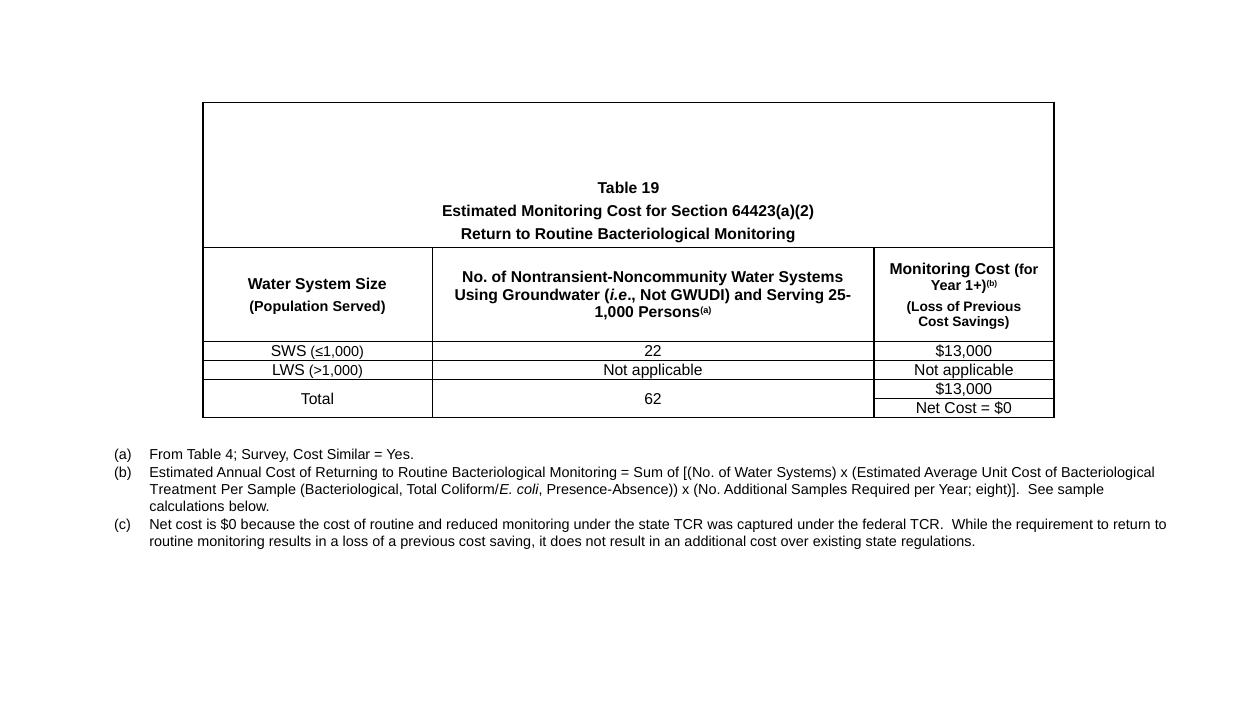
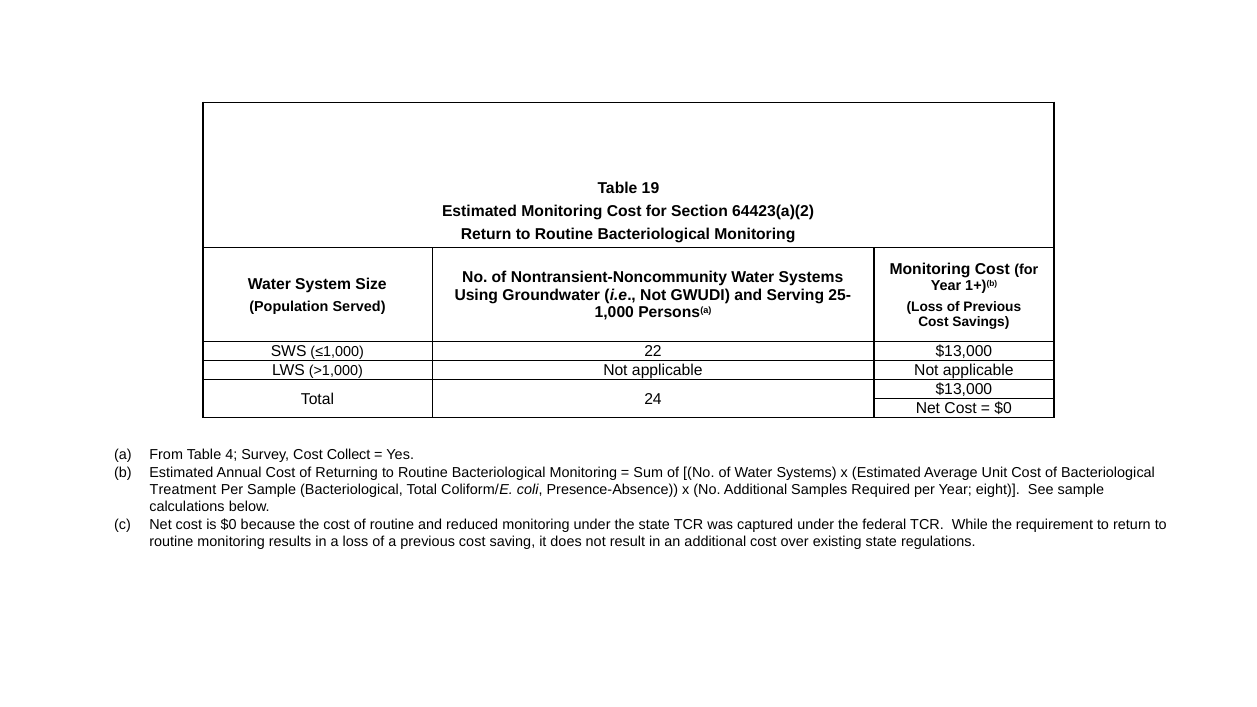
62: 62 -> 24
Similar: Similar -> Collect
